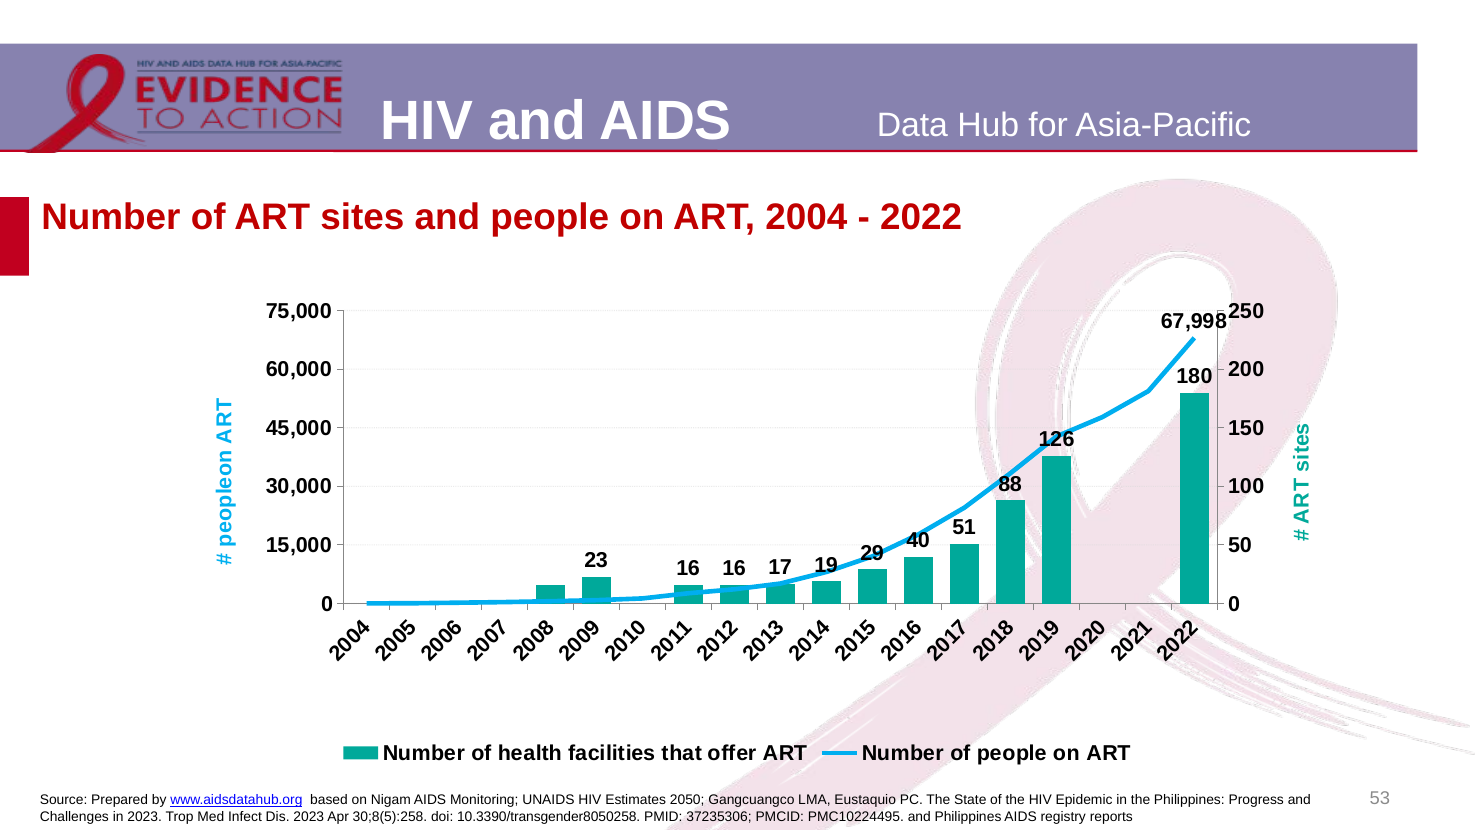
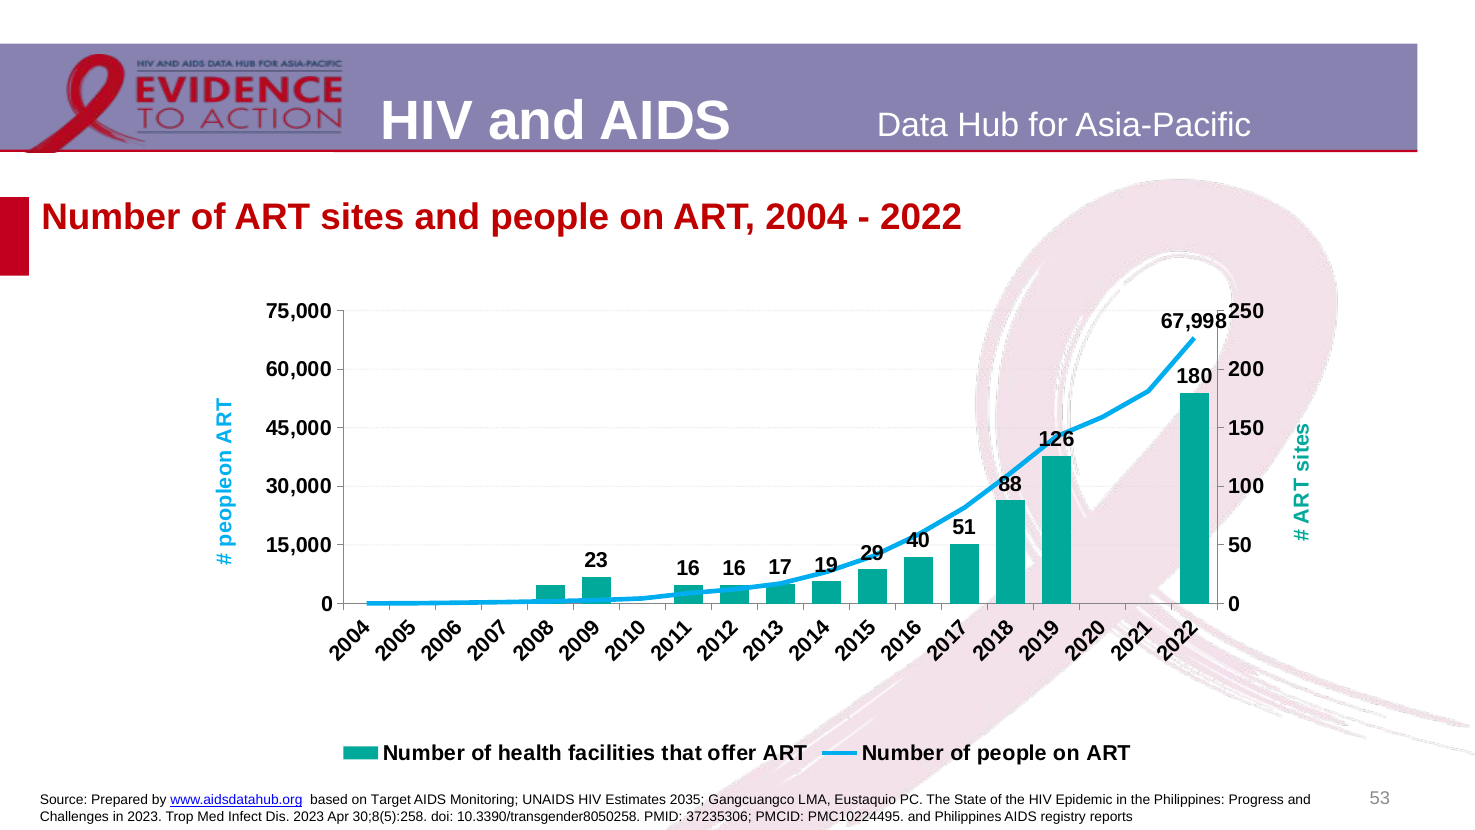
Nigam: Nigam -> Target
2050: 2050 -> 2035
